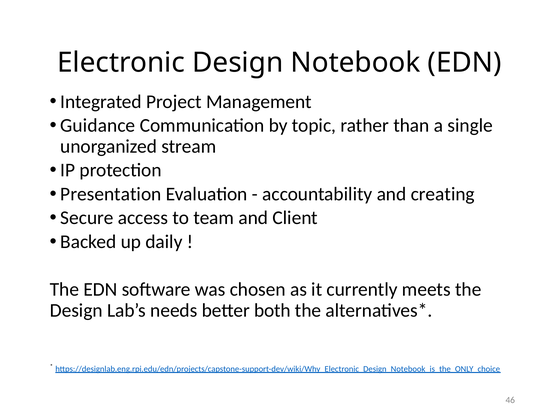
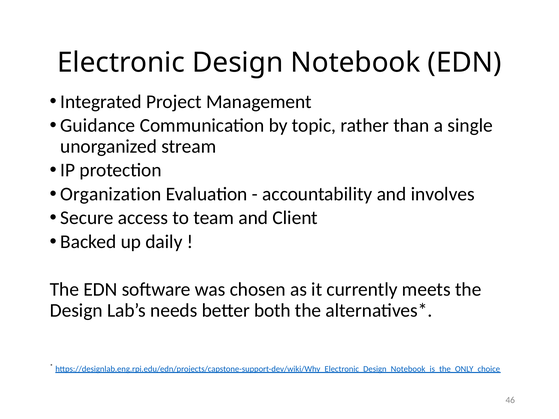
Presentation: Presentation -> Organization
creating: creating -> involves
